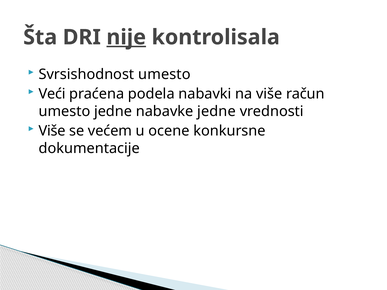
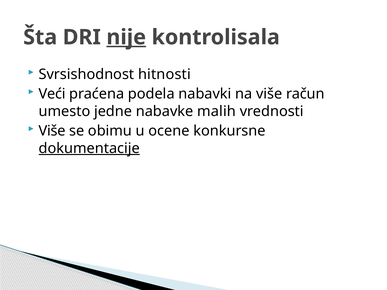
Svrsishodnost umesto: umesto -> hitnosti
nabavke jedne: jedne -> malih
većem: većem -> obimu
dokumentacije underline: none -> present
